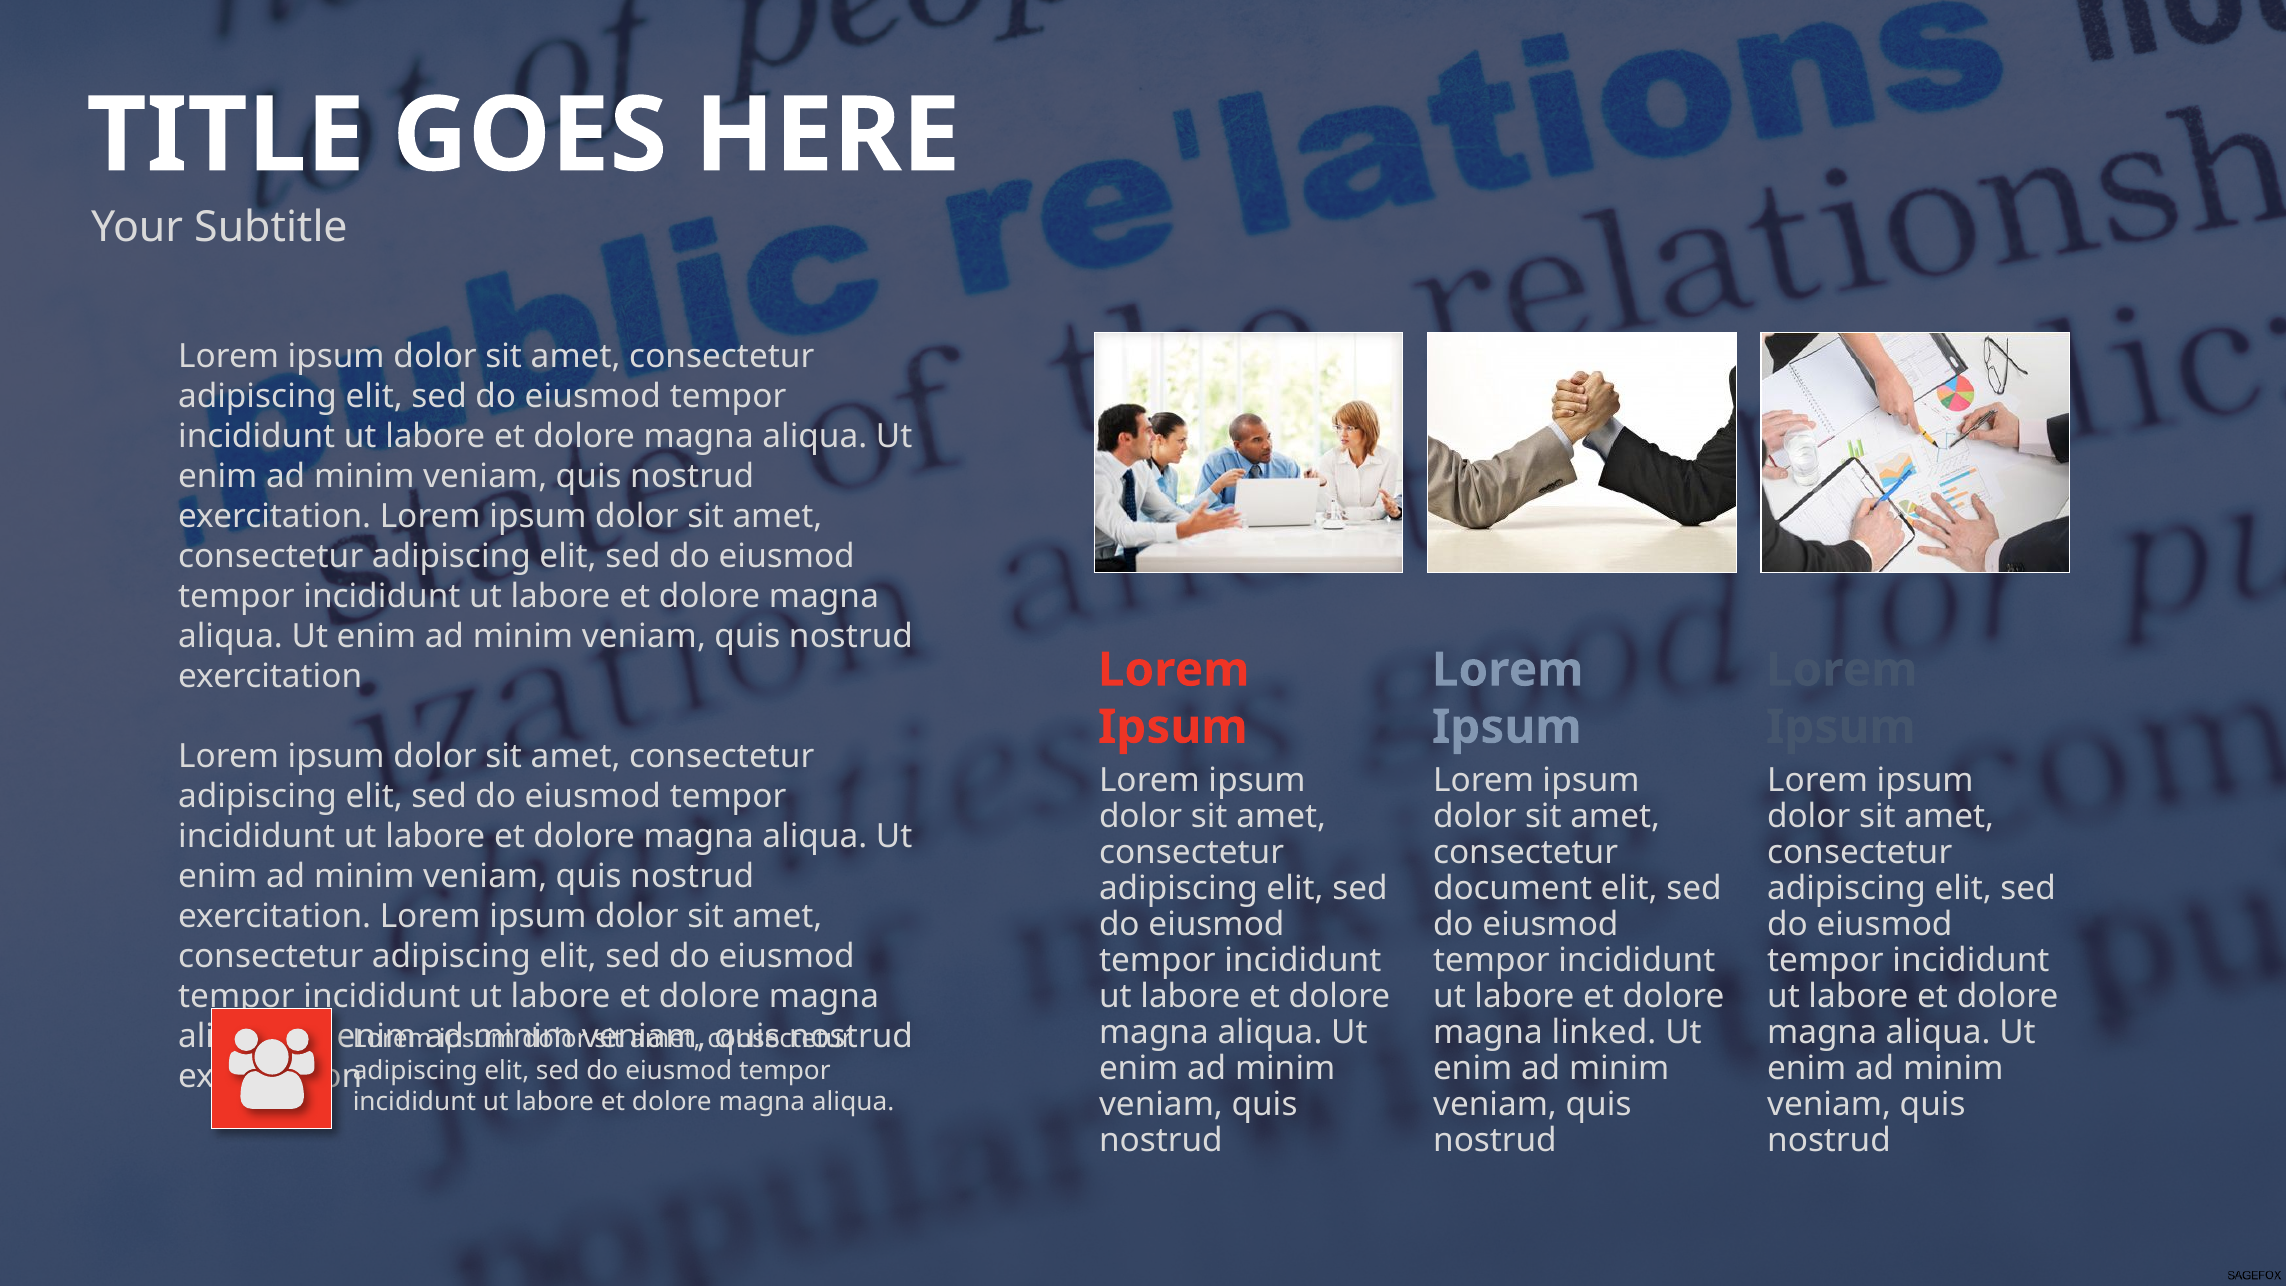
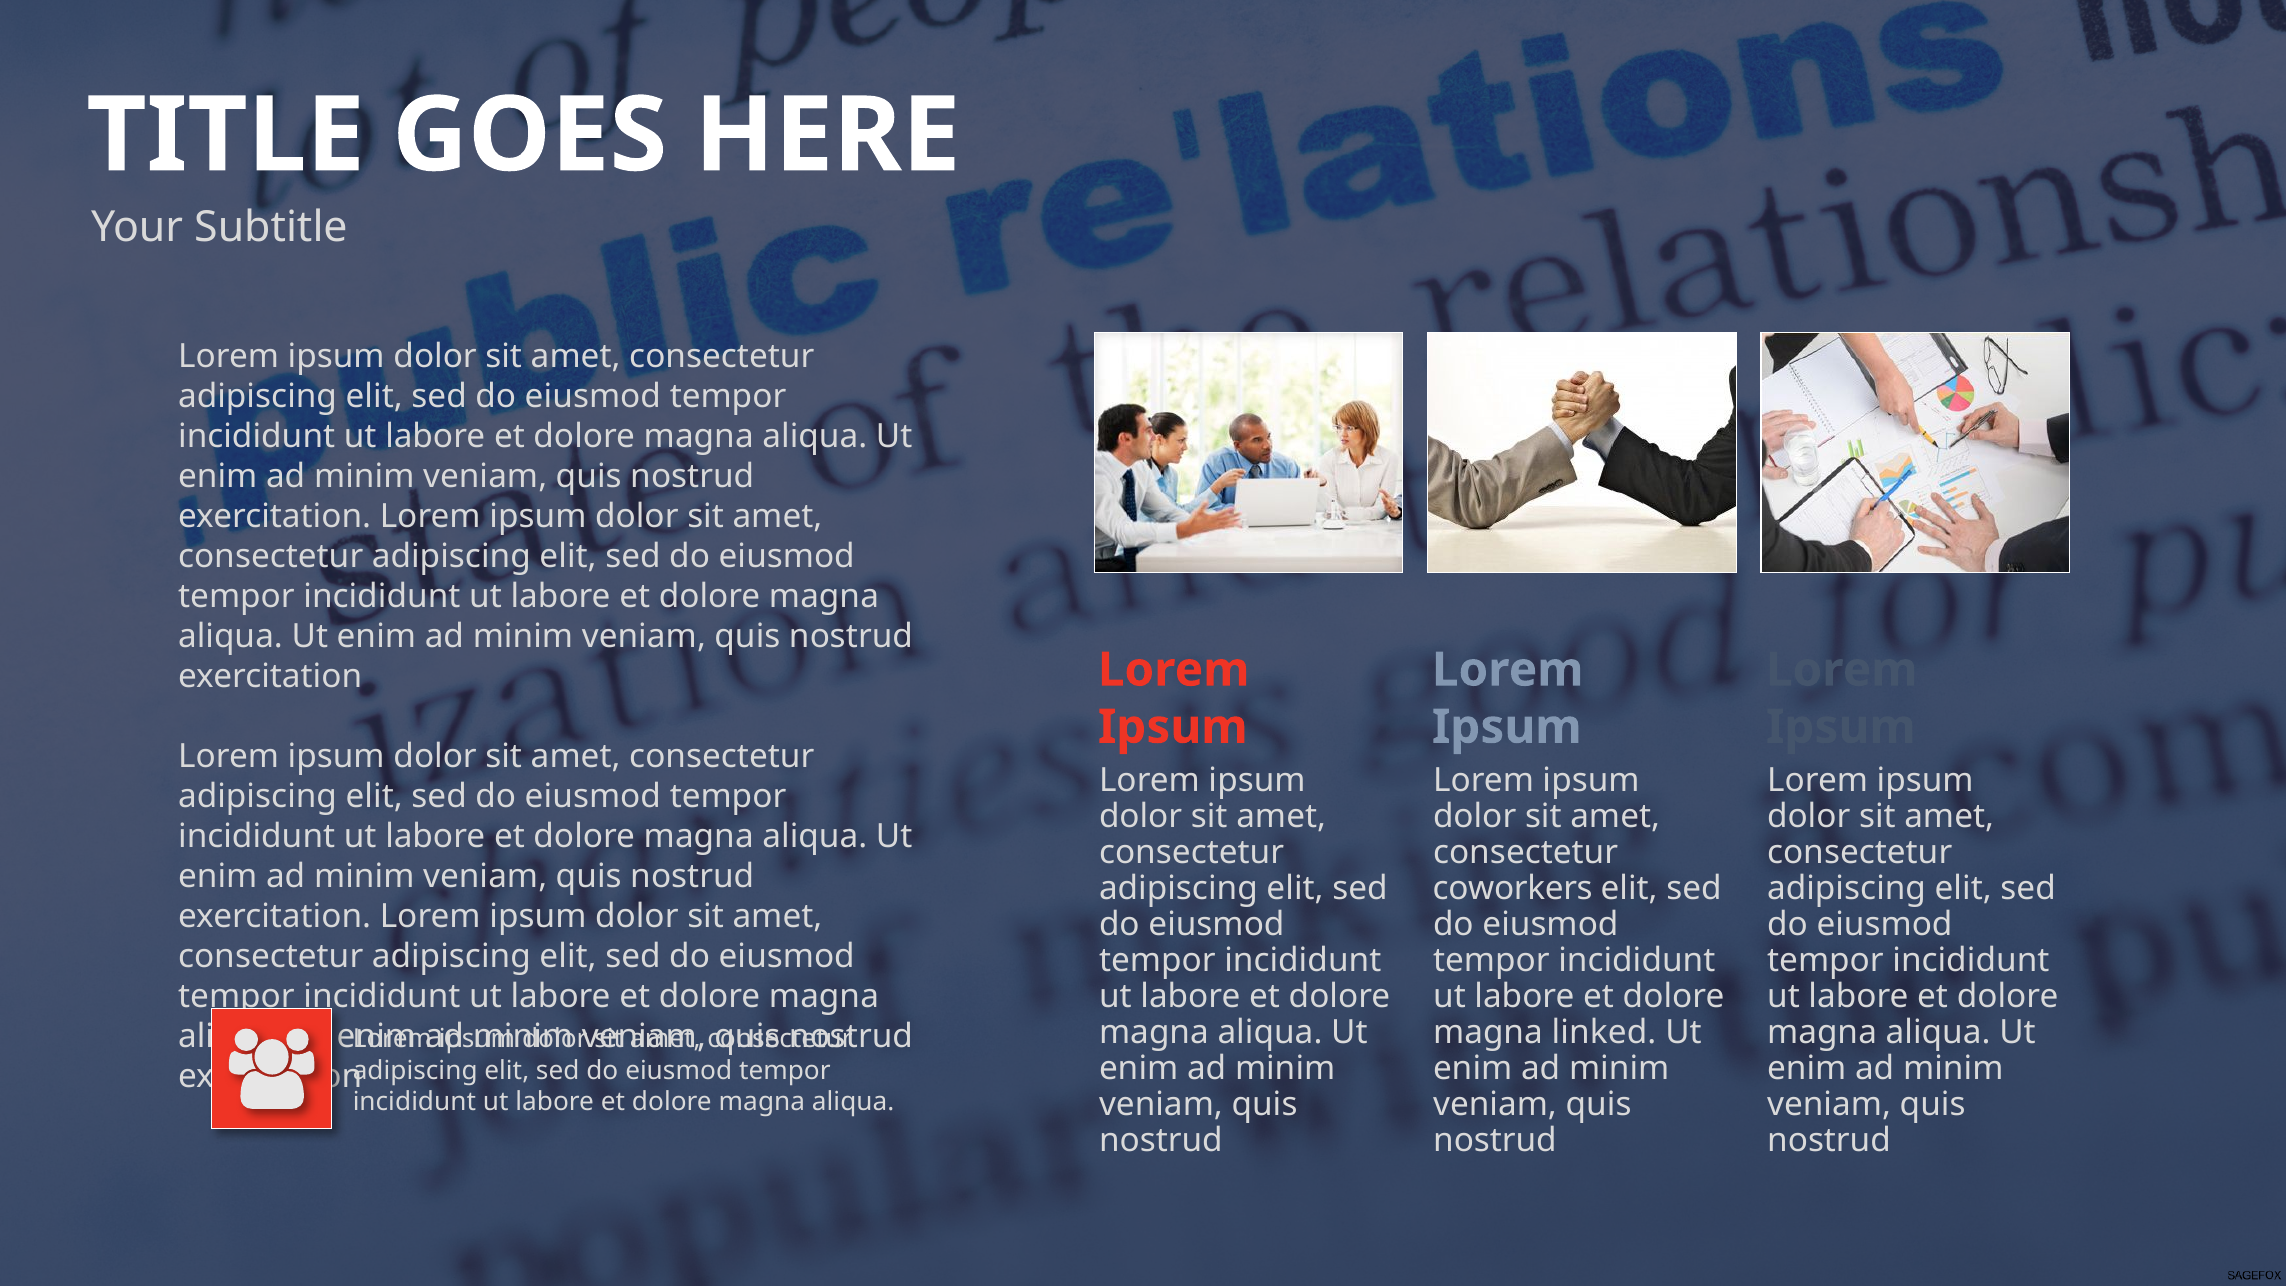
document: document -> coworkers
